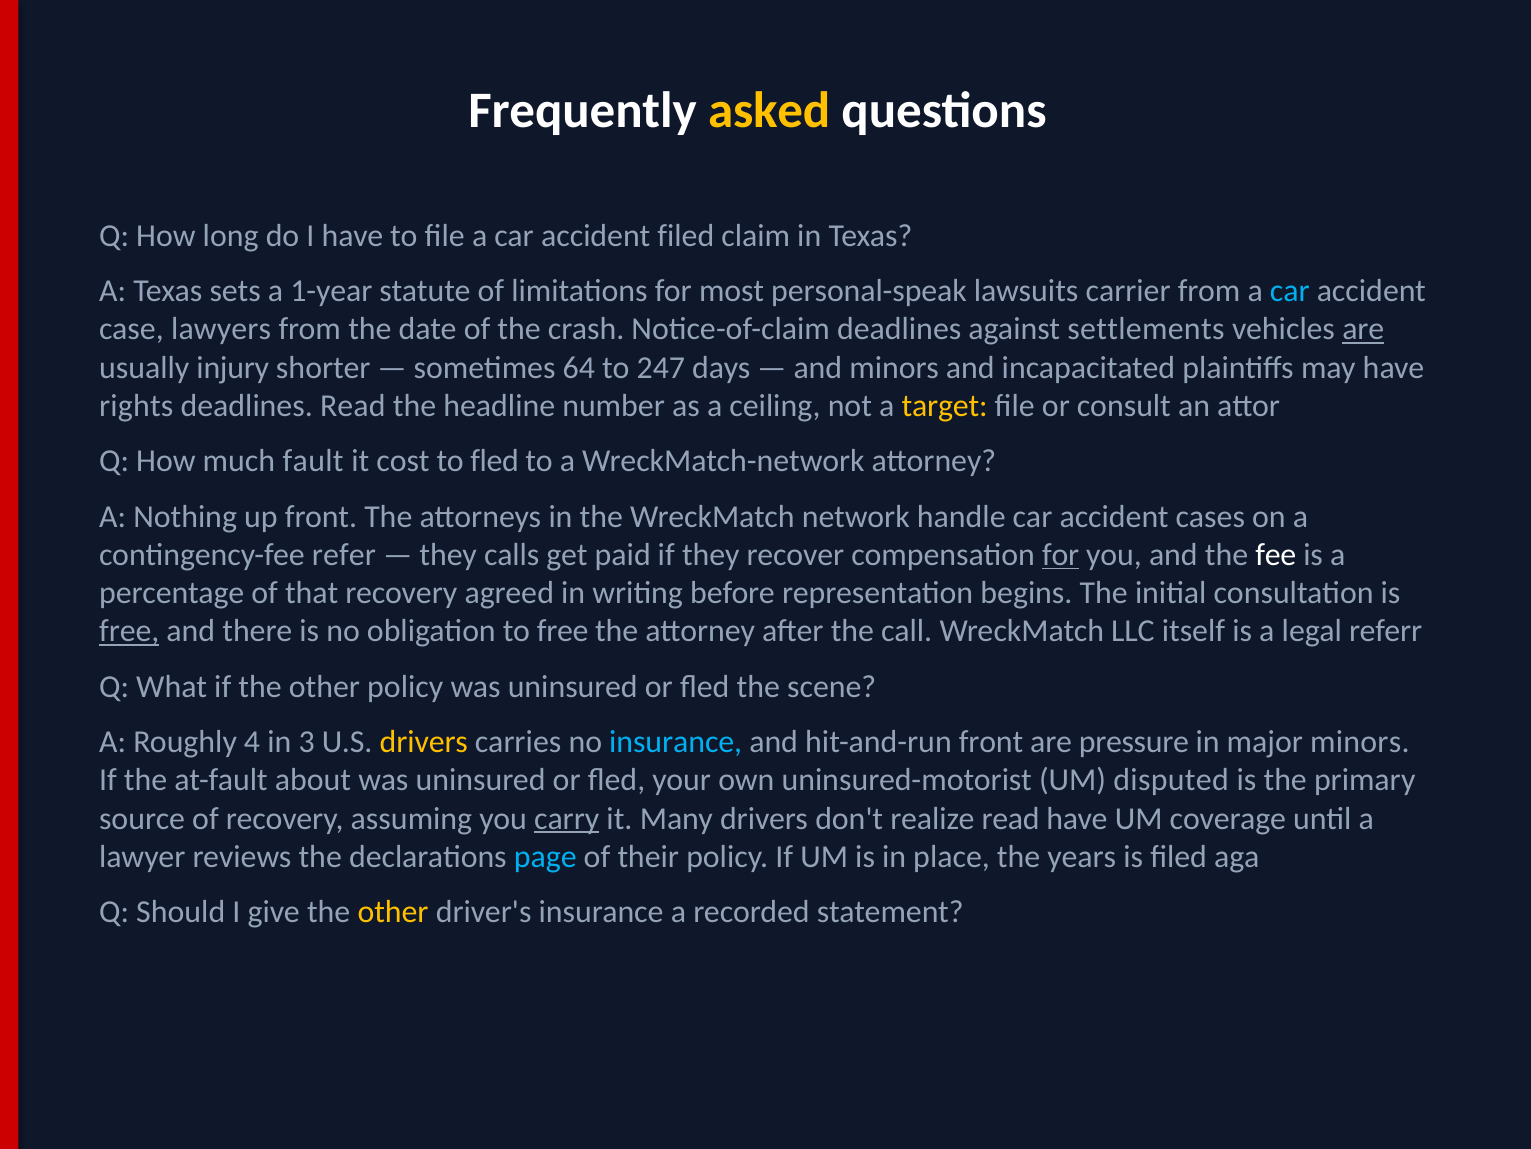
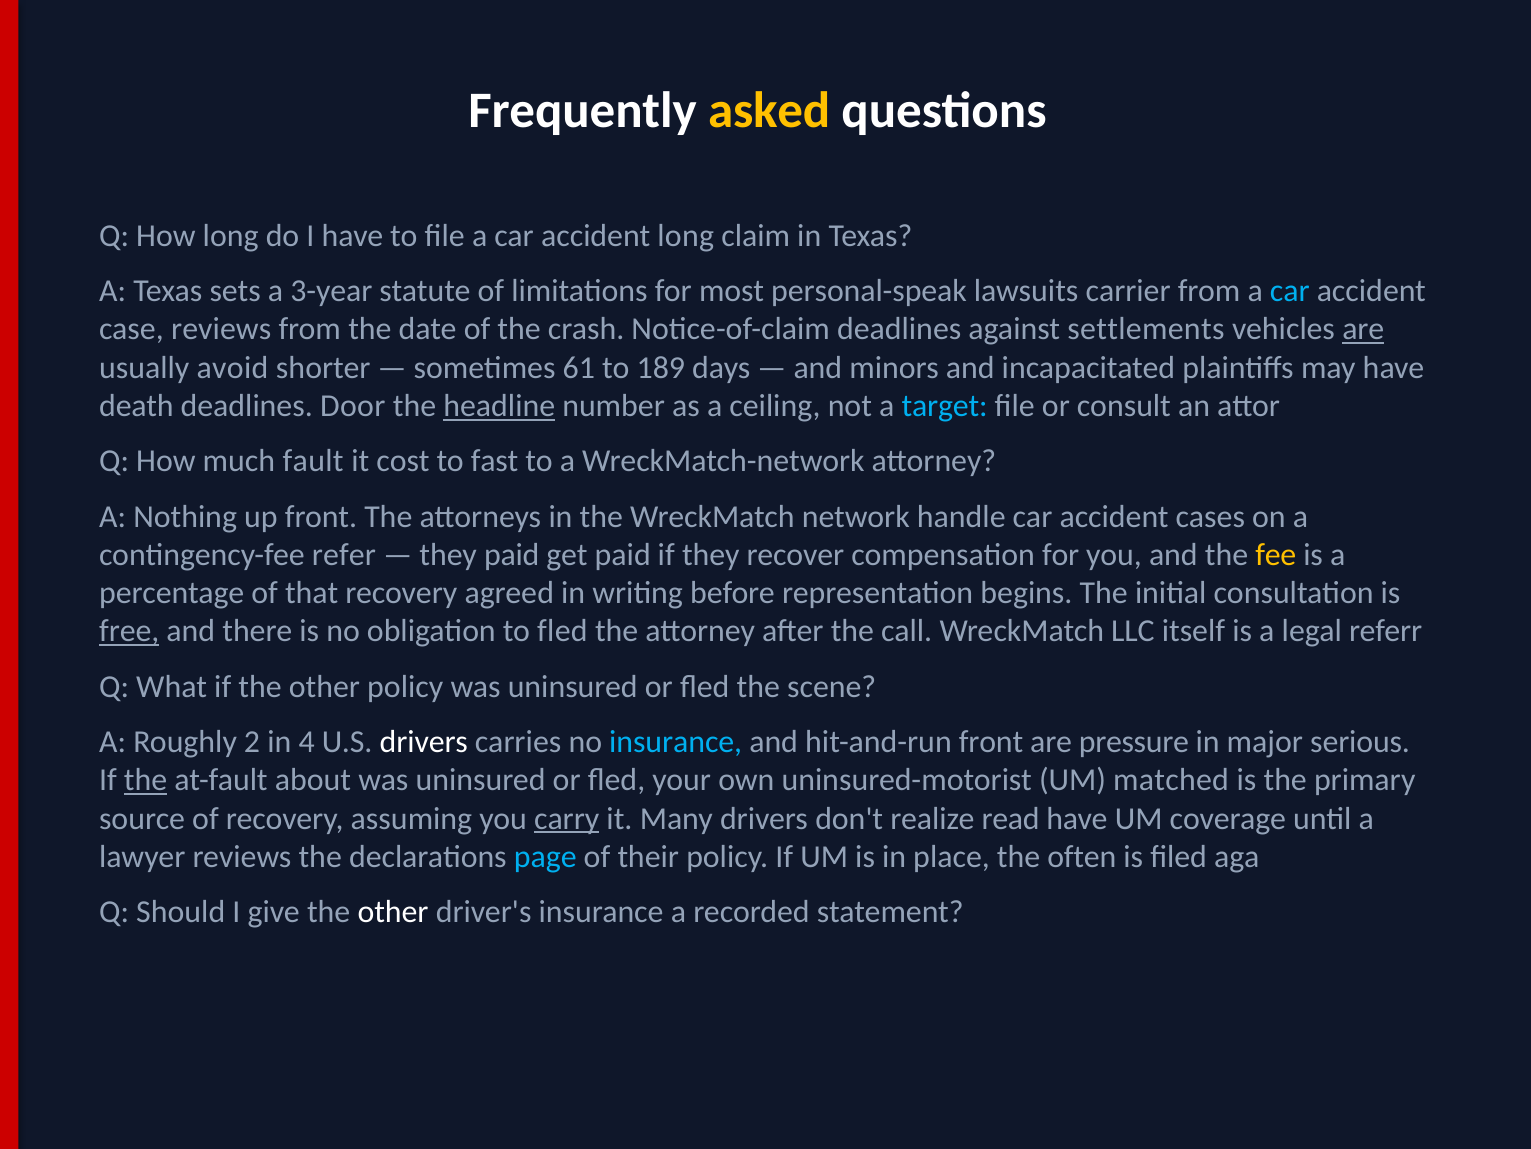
accident filed: filed -> long
1-year: 1-year -> 3-year
case lawyers: lawyers -> reviews
injury: injury -> avoid
64: 64 -> 61
247: 247 -> 189
rights: rights -> death
deadlines Read: Read -> Door
headline underline: none -> present
target colour: yellow -> light blue
to fled: fled -> fast
they calls: calls -> paid
for at (1061, 554) underline: present -> none
fee colour: white -> yellow
to free: free -> fled
4: 4 -> 2
3: 3 -> 4
drivers at (424, 742) colour: yellow -> white
major minors: minors -> serious
the at (146, 780) underline: none -> present
disputed: disputed -> matched
years: years -> often
other at (393, 912) colour: yellow -> white
